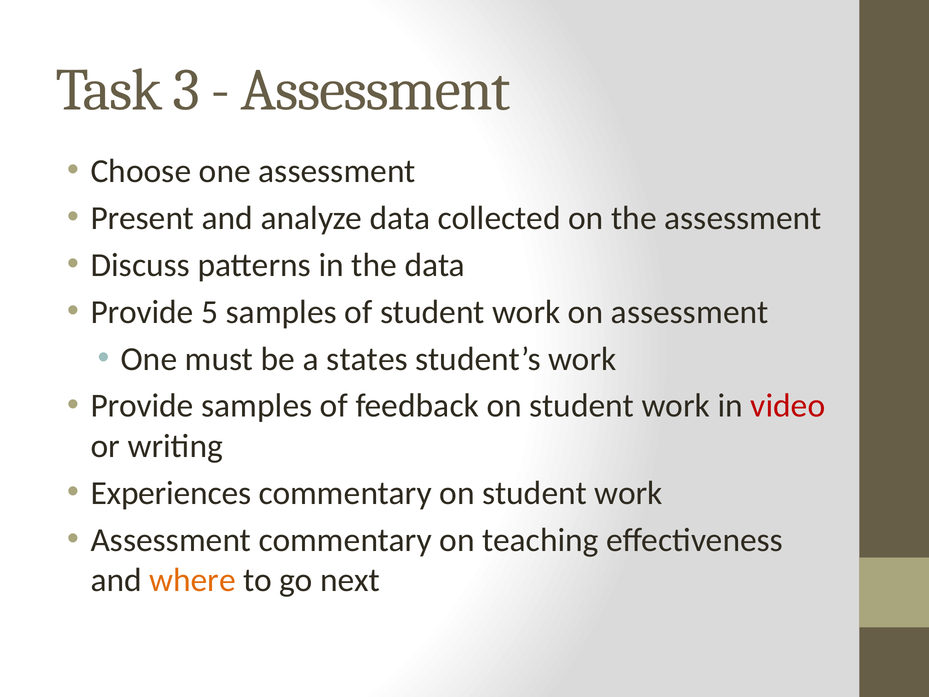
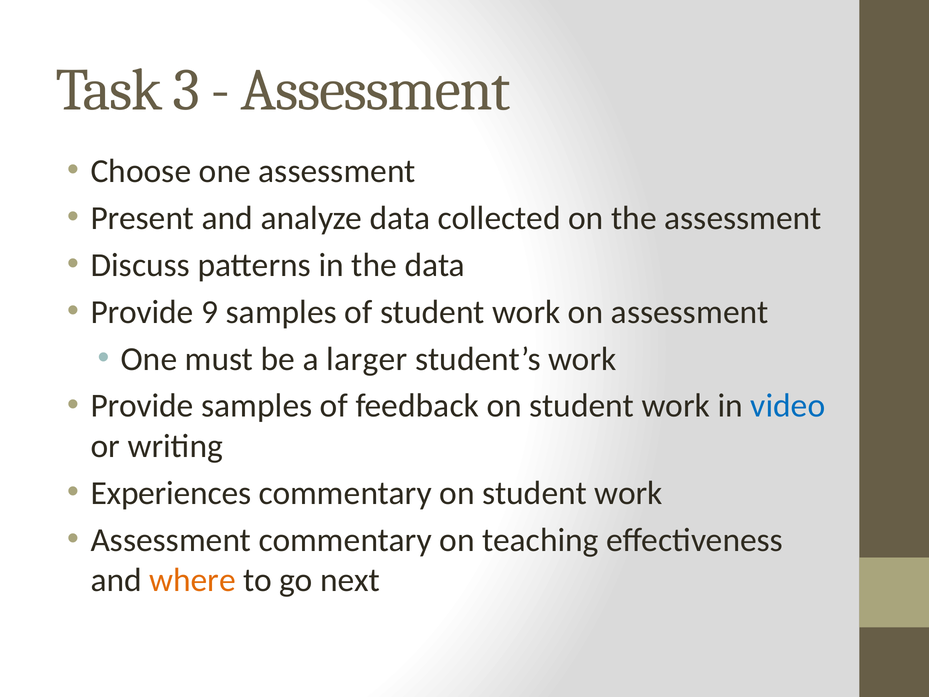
5: 5 -> 9
states: states -> larger
video colour: red -> blue
